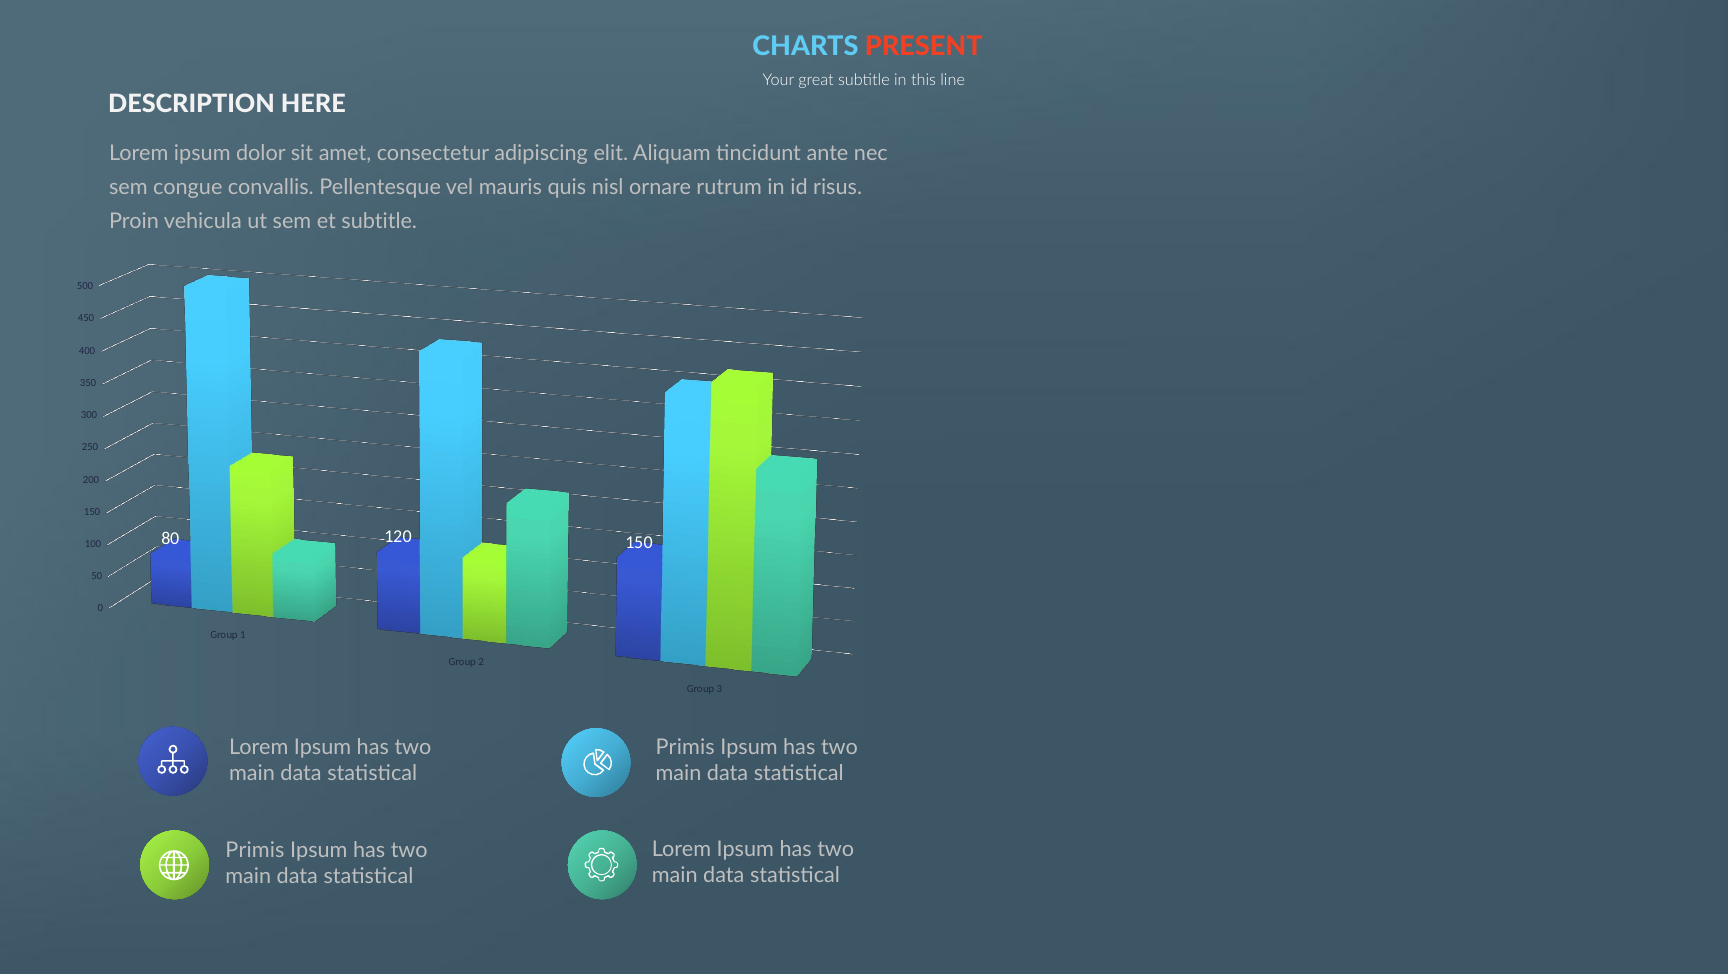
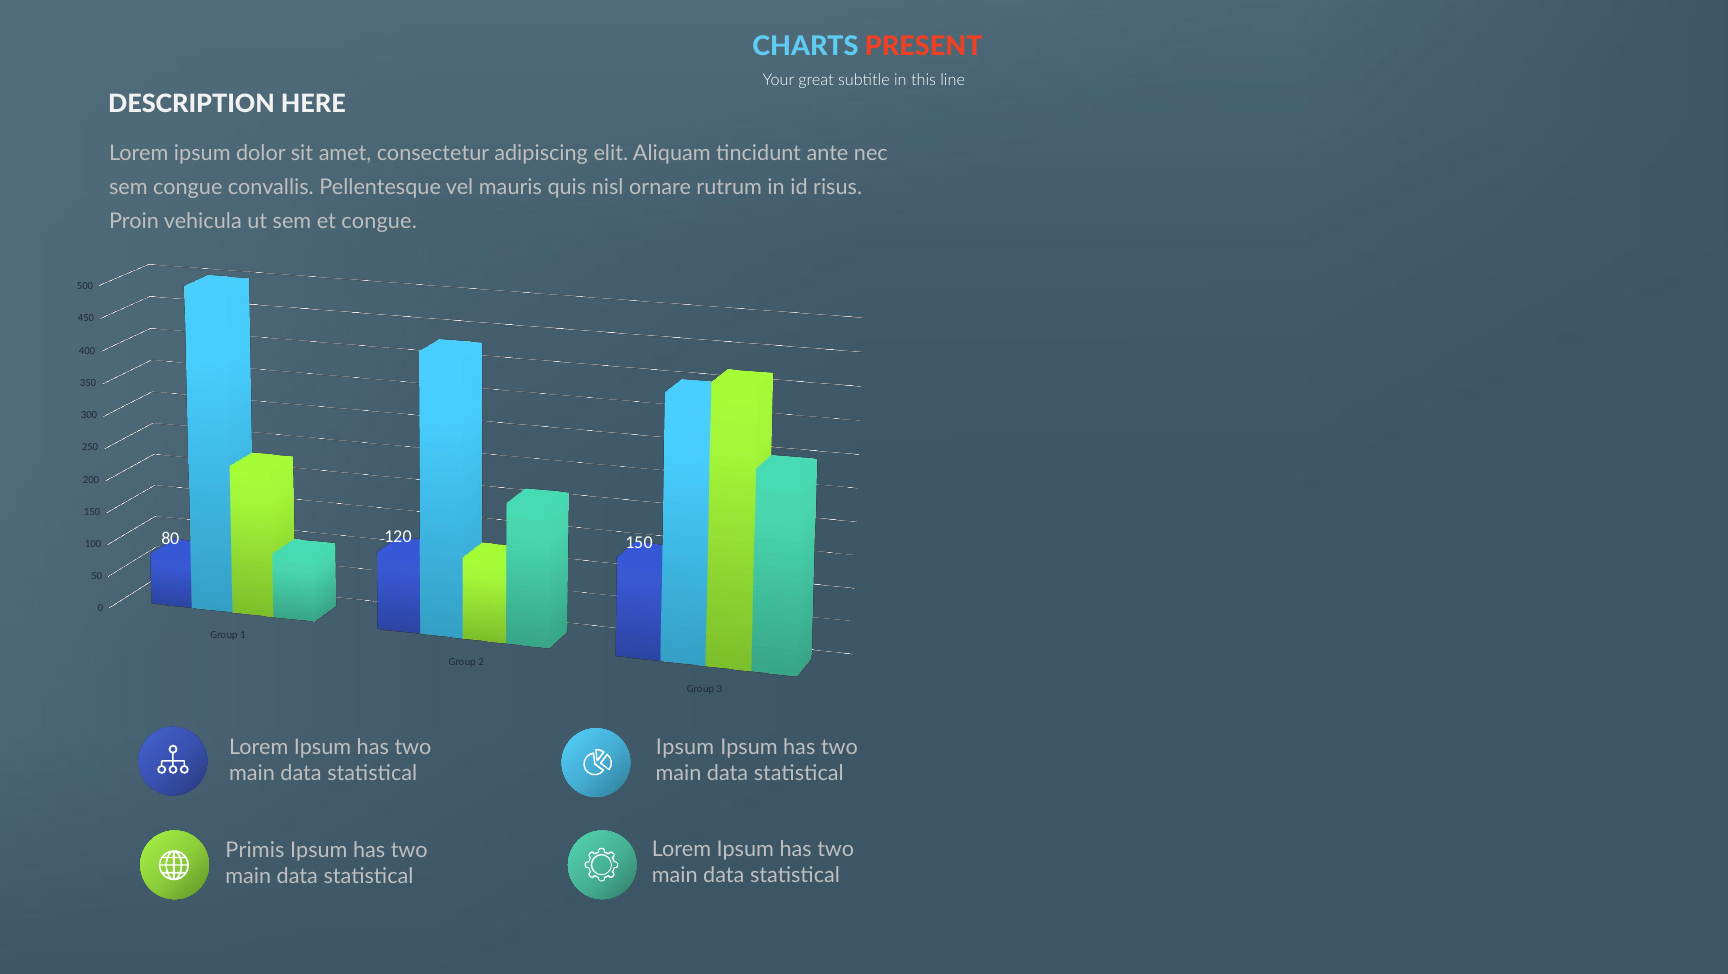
et subtitle: subtitle -> congue
Primis at (685, 748): Primis -> Ipsum
